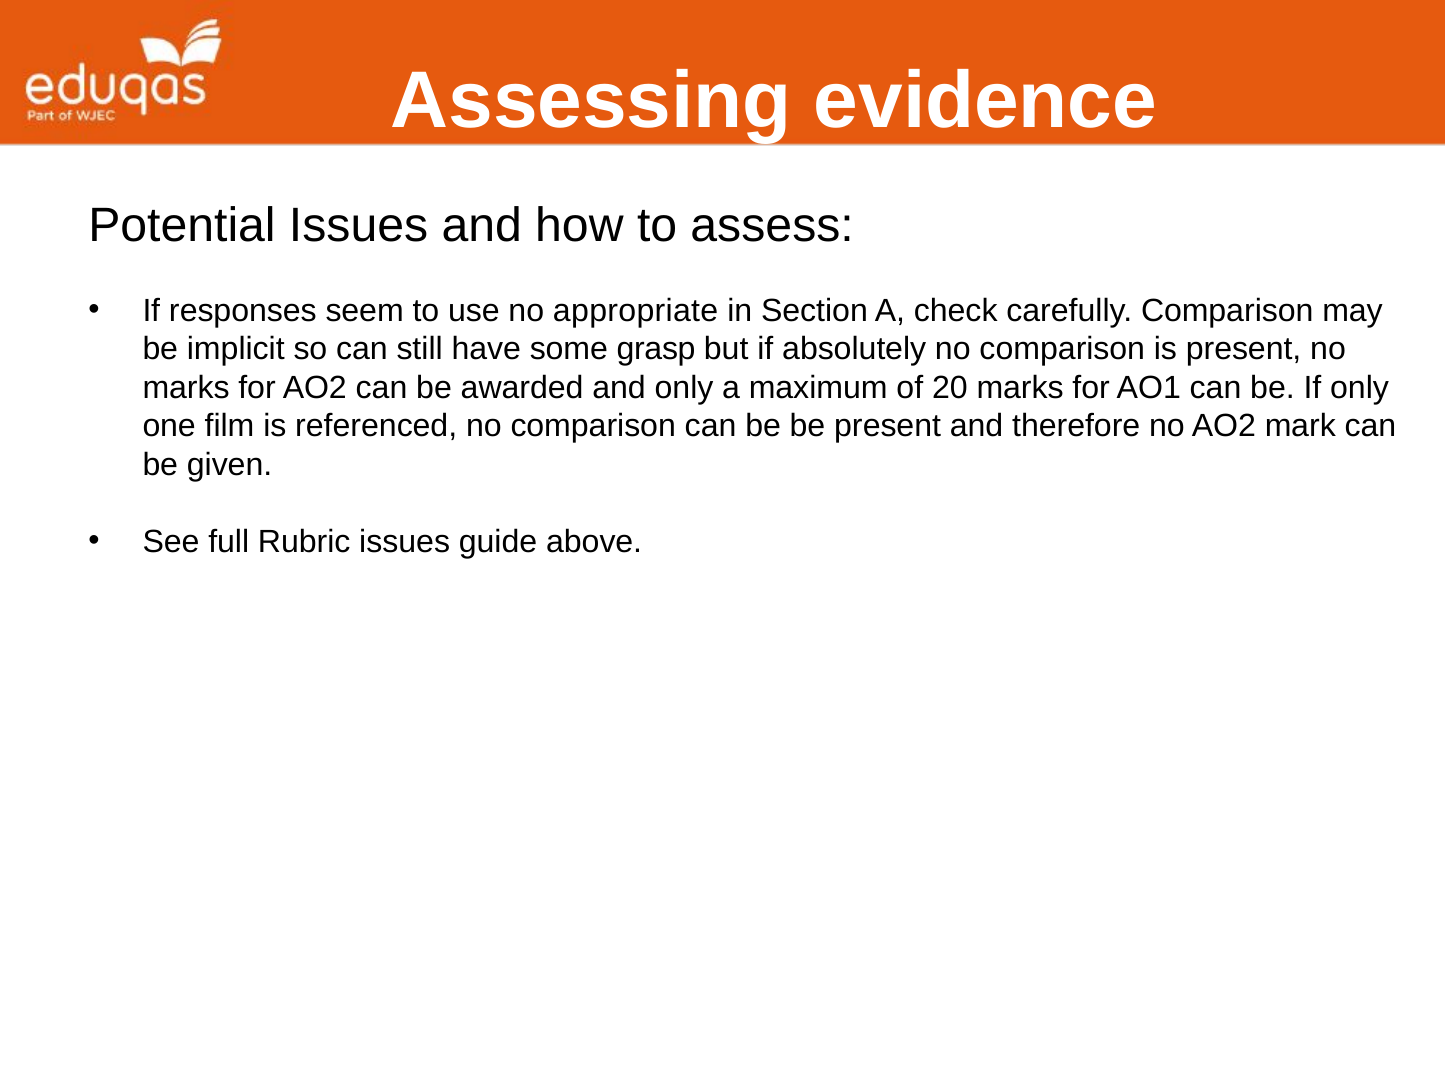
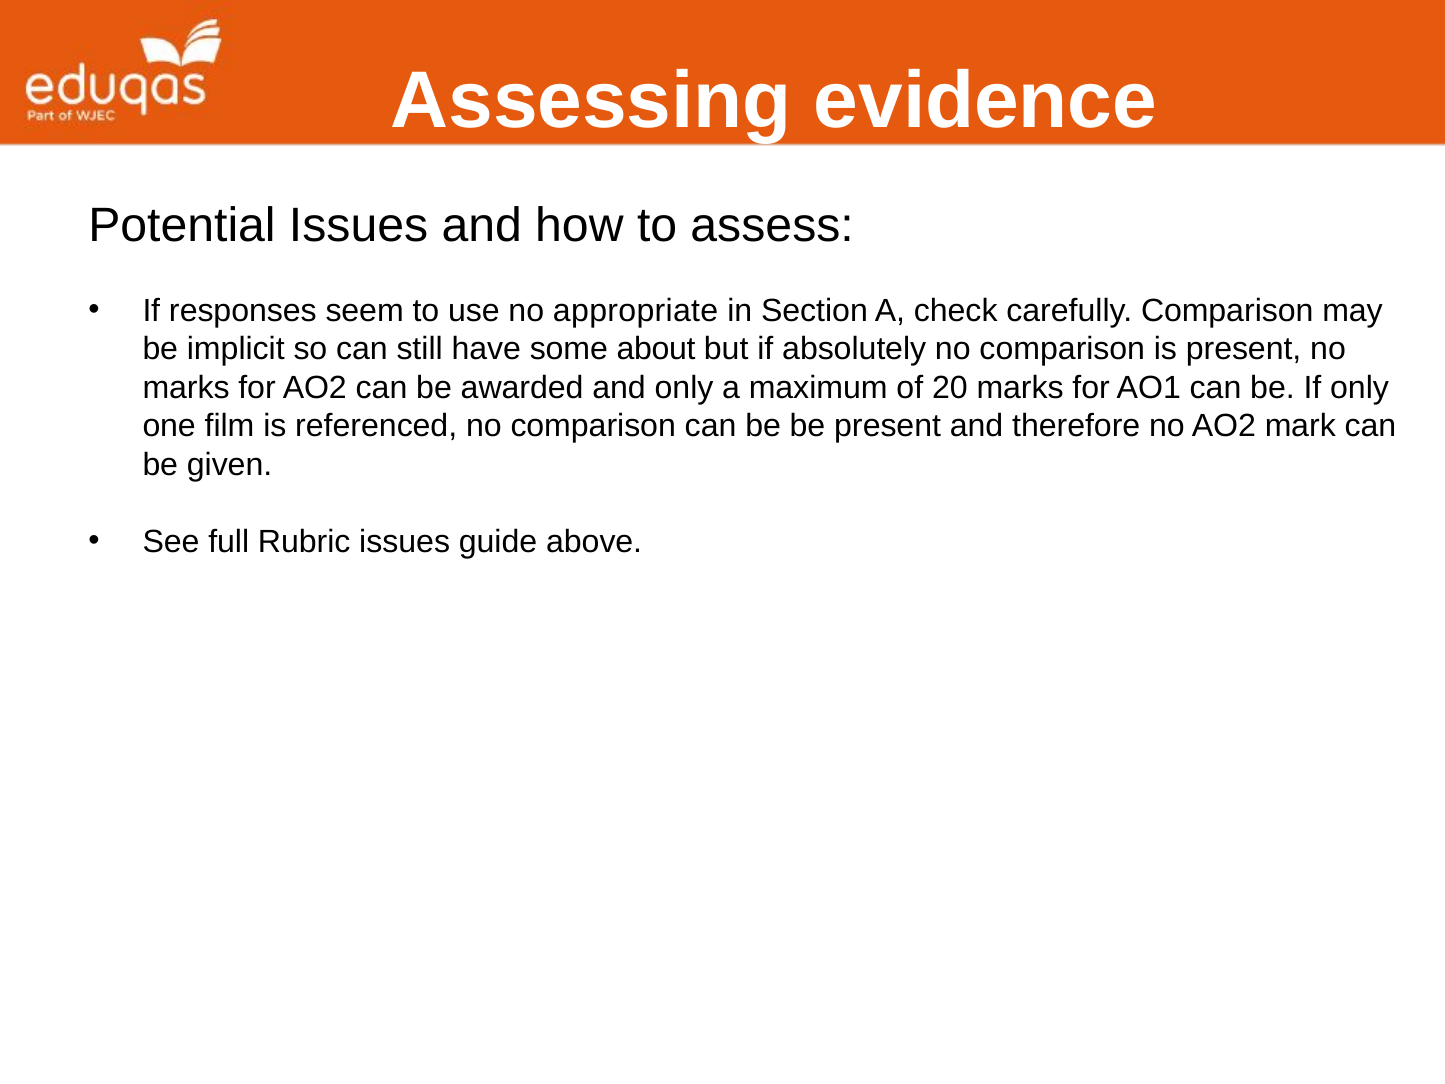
grasp: grasp -> about
